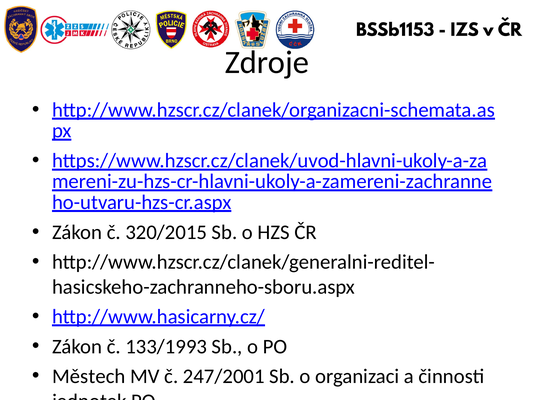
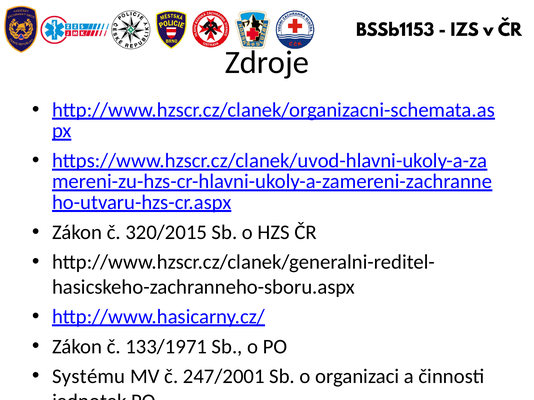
133/1993: 133/1993 -> 133/1971
Městech: Městech -> Systému
